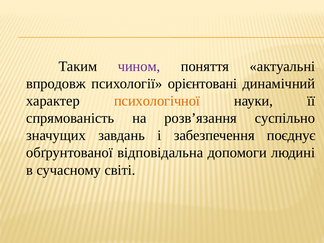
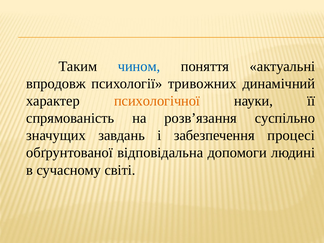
чином colour: purple -> blue
орієнтовані: орієнтовані -> тривожних
поєднує: поєднує -> процесі
